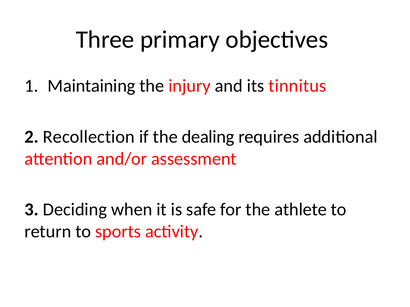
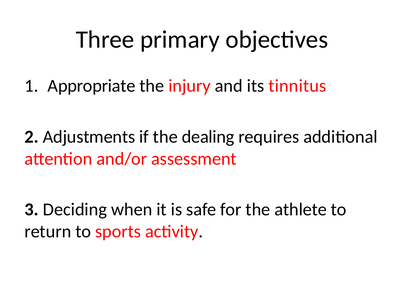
Maintaining: Maintaining -> Appropriate
Recollection: Recollection -> Adjustments
